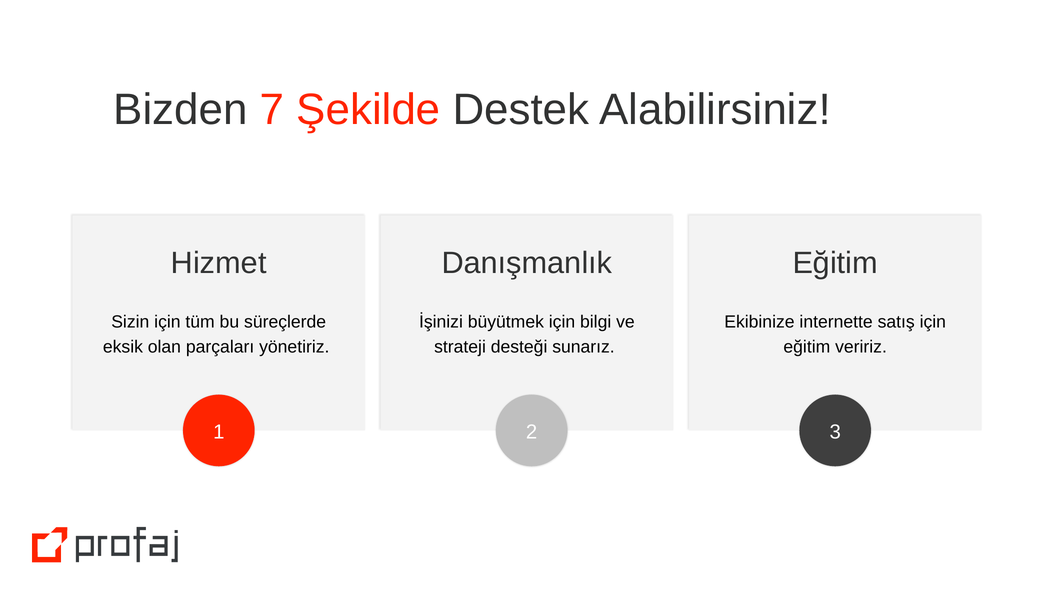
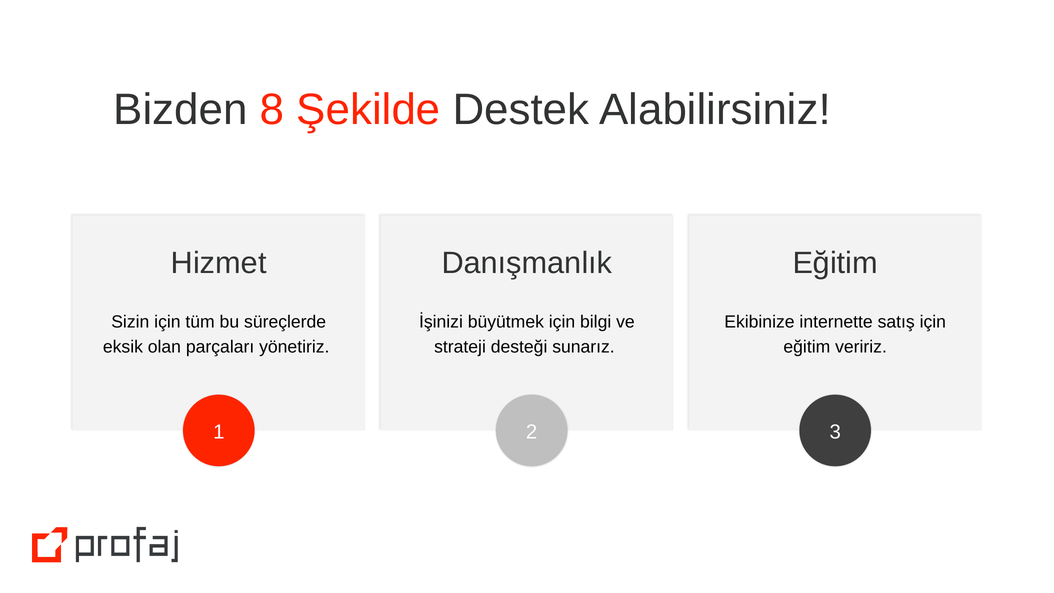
7: 7 -> 8
